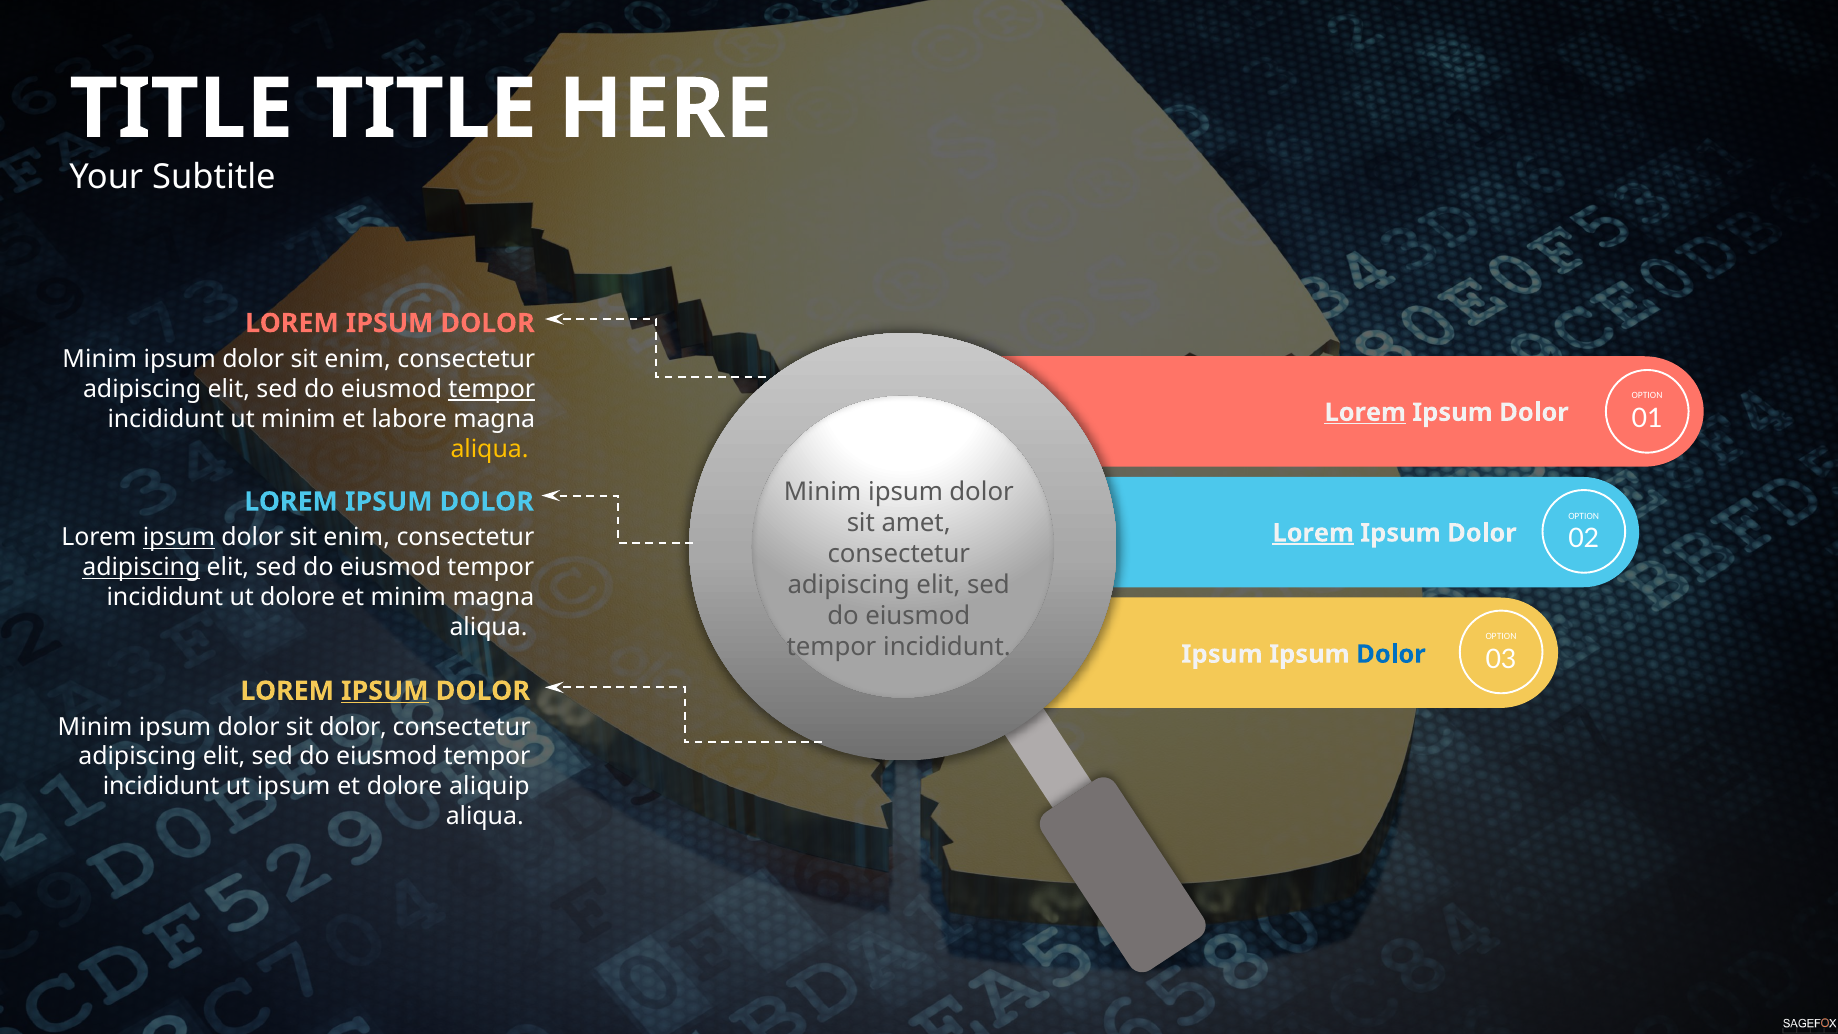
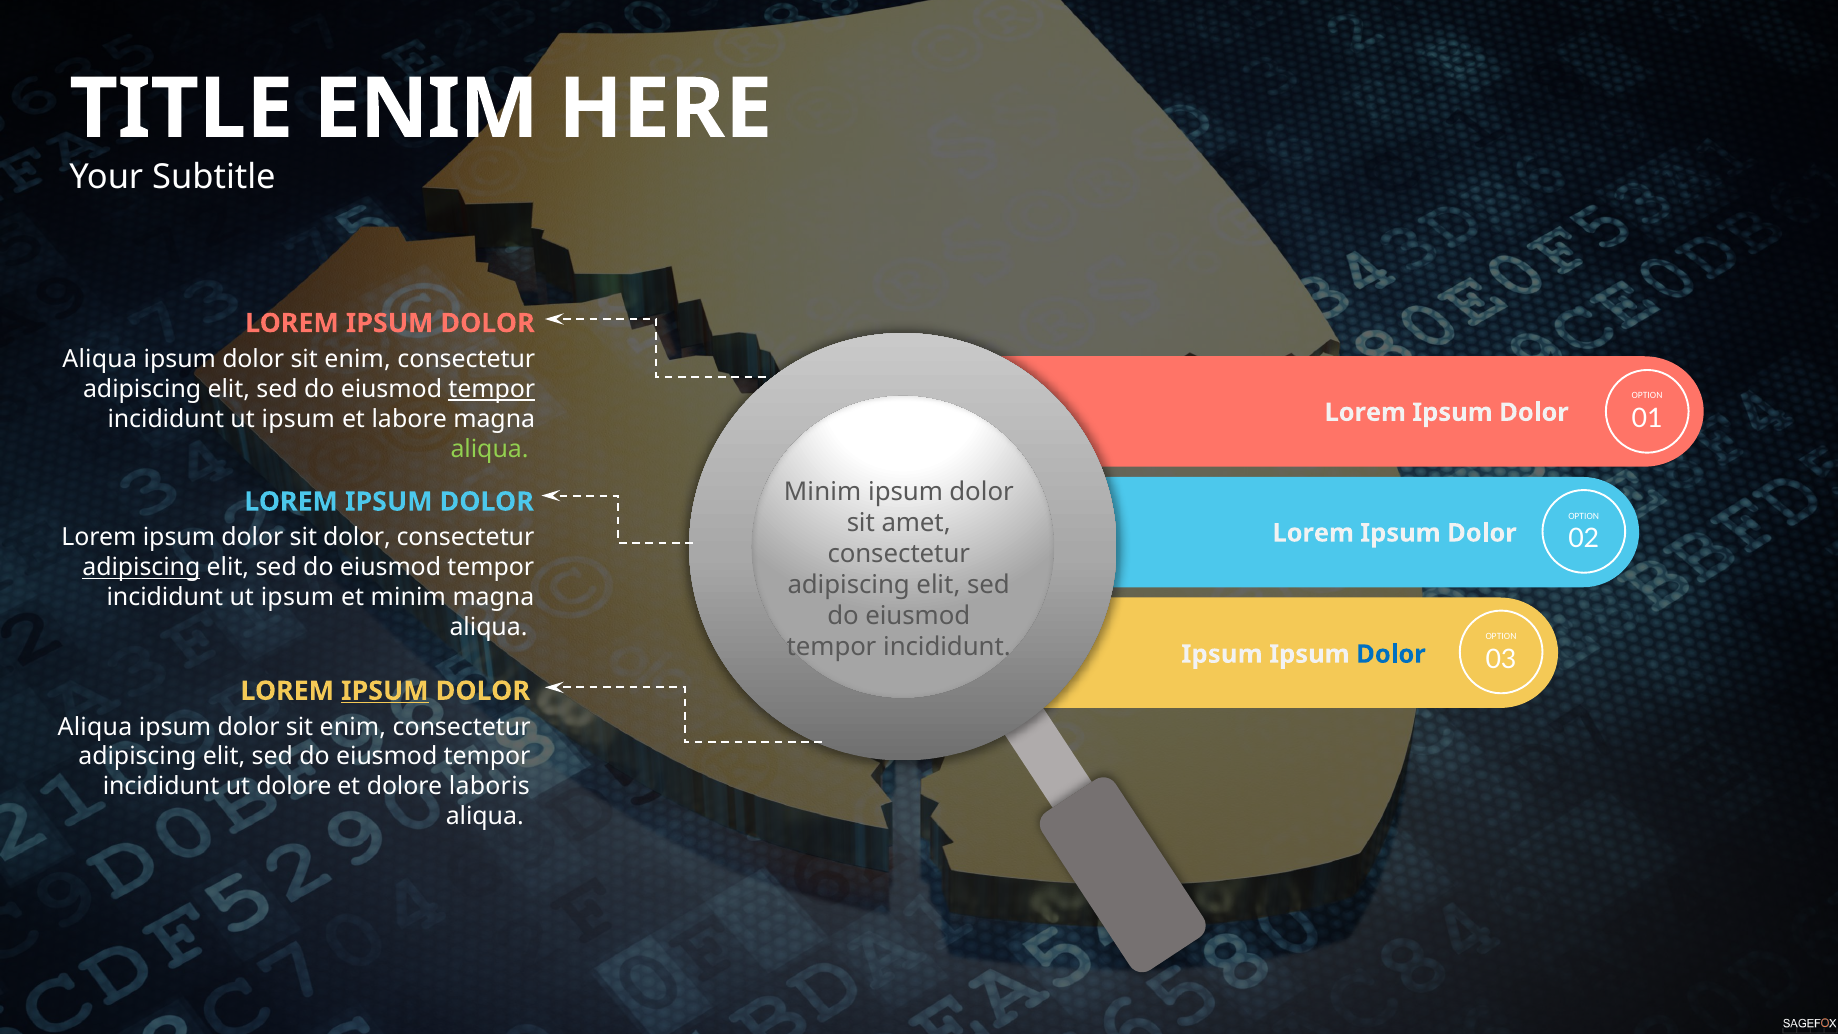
TITLE at (426, 109): TITLE -> ENIM
Minim at (100, 359): Minim -> Aliqua
Lorem at (1365, 412) underline: present -> none
minim at (299, 419): minim -> ipsum
aliqua at (490, 449) colour: yellow -> light green
Lorem at (1313, 533) underline: present -> none
ipsum at (179, 538) underline: present -> none
enim at (357, 538): enim -> dolor
dolore at (298, 597): dolore -> ipsum
Minim at (95, 727): Minim -> Aliqua
dolor at (353, 727): dolor -> enim
ut ipsum: ipsum -> dolore
aliquip: aliquip -> laboris
